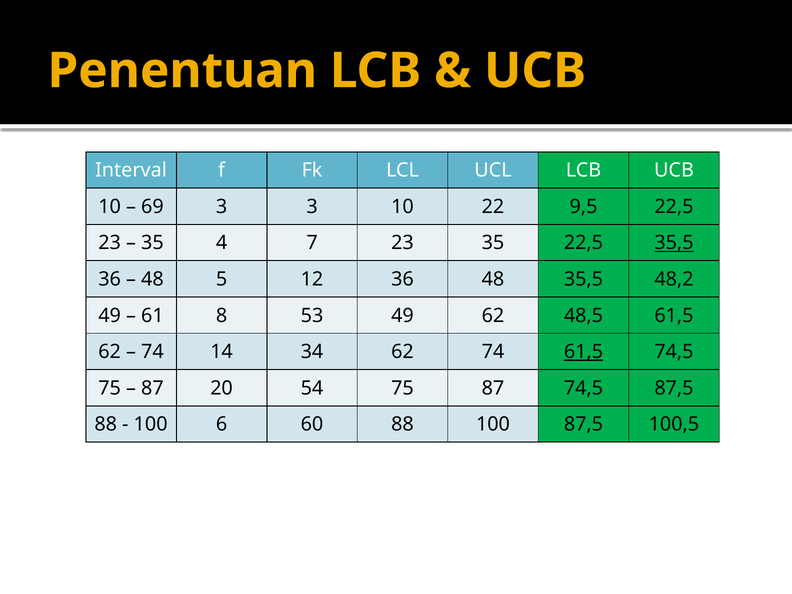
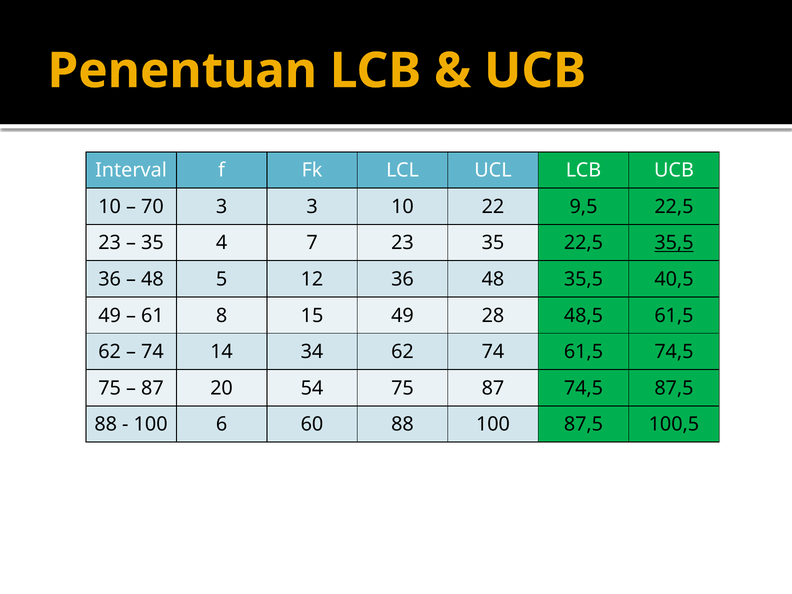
69: 69 -> 70
48,2: 48,2 -> 40,5
53: 53 -> 15
49 62: 62 -> 28
61,5 at (584, 352) underline: present -> none
